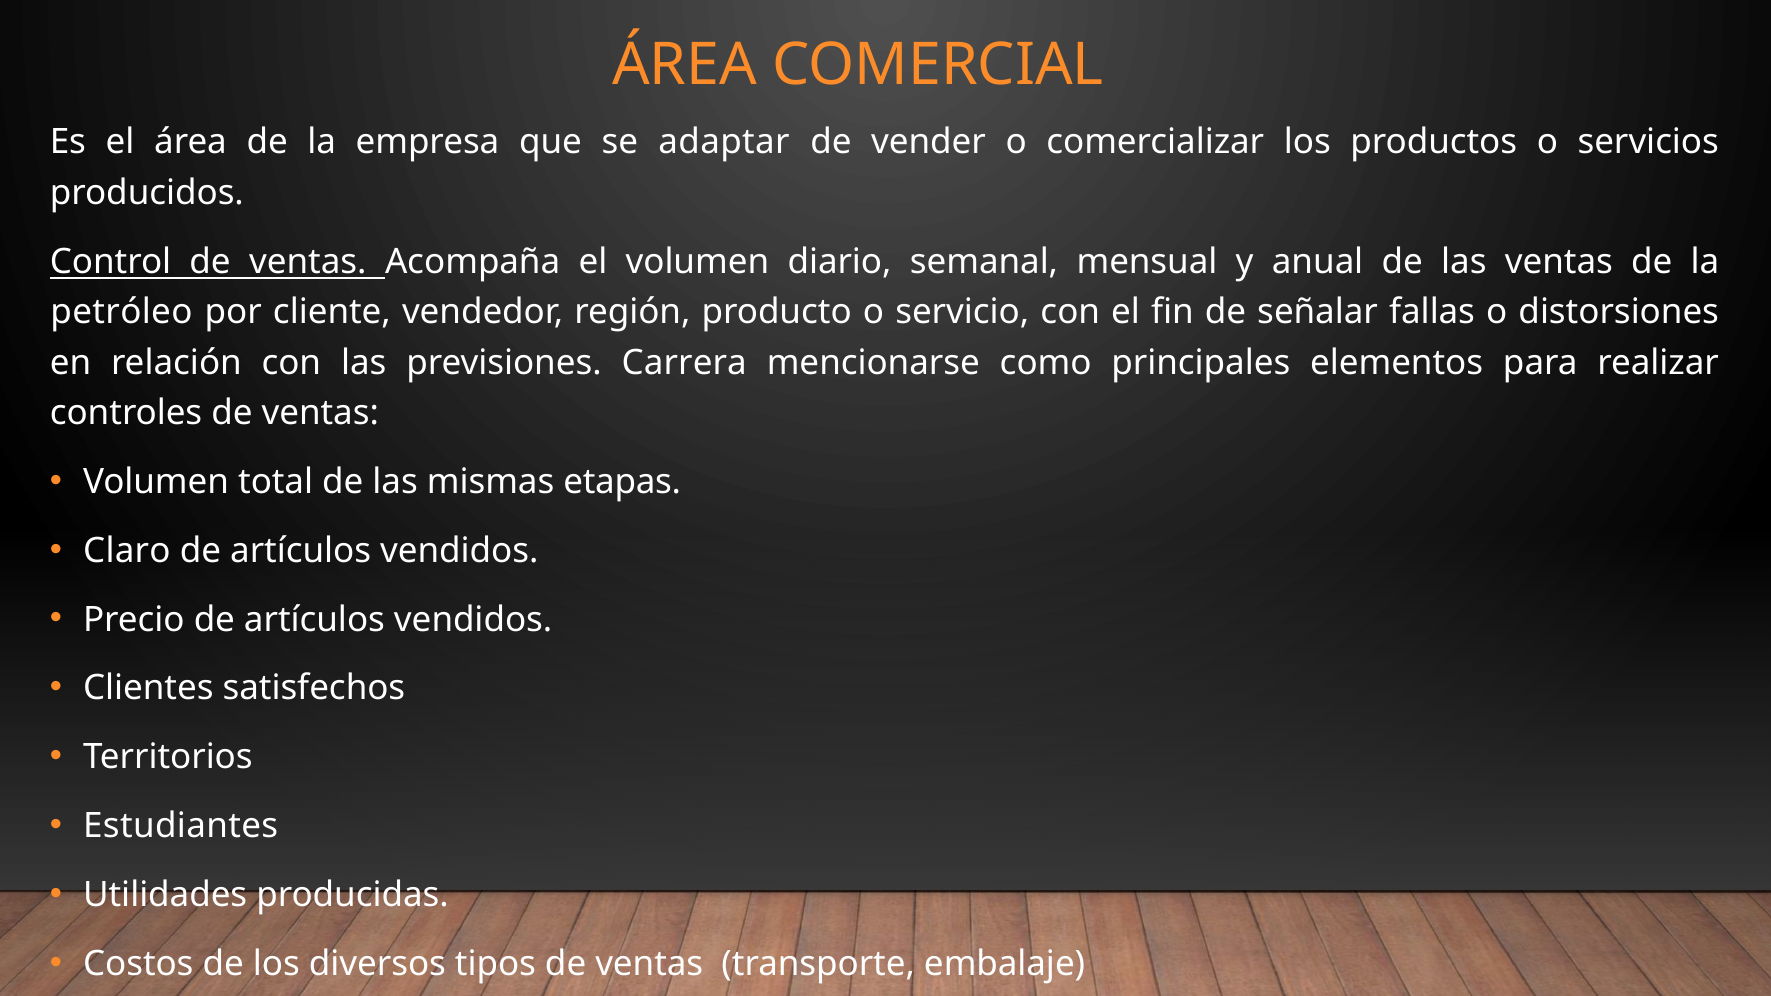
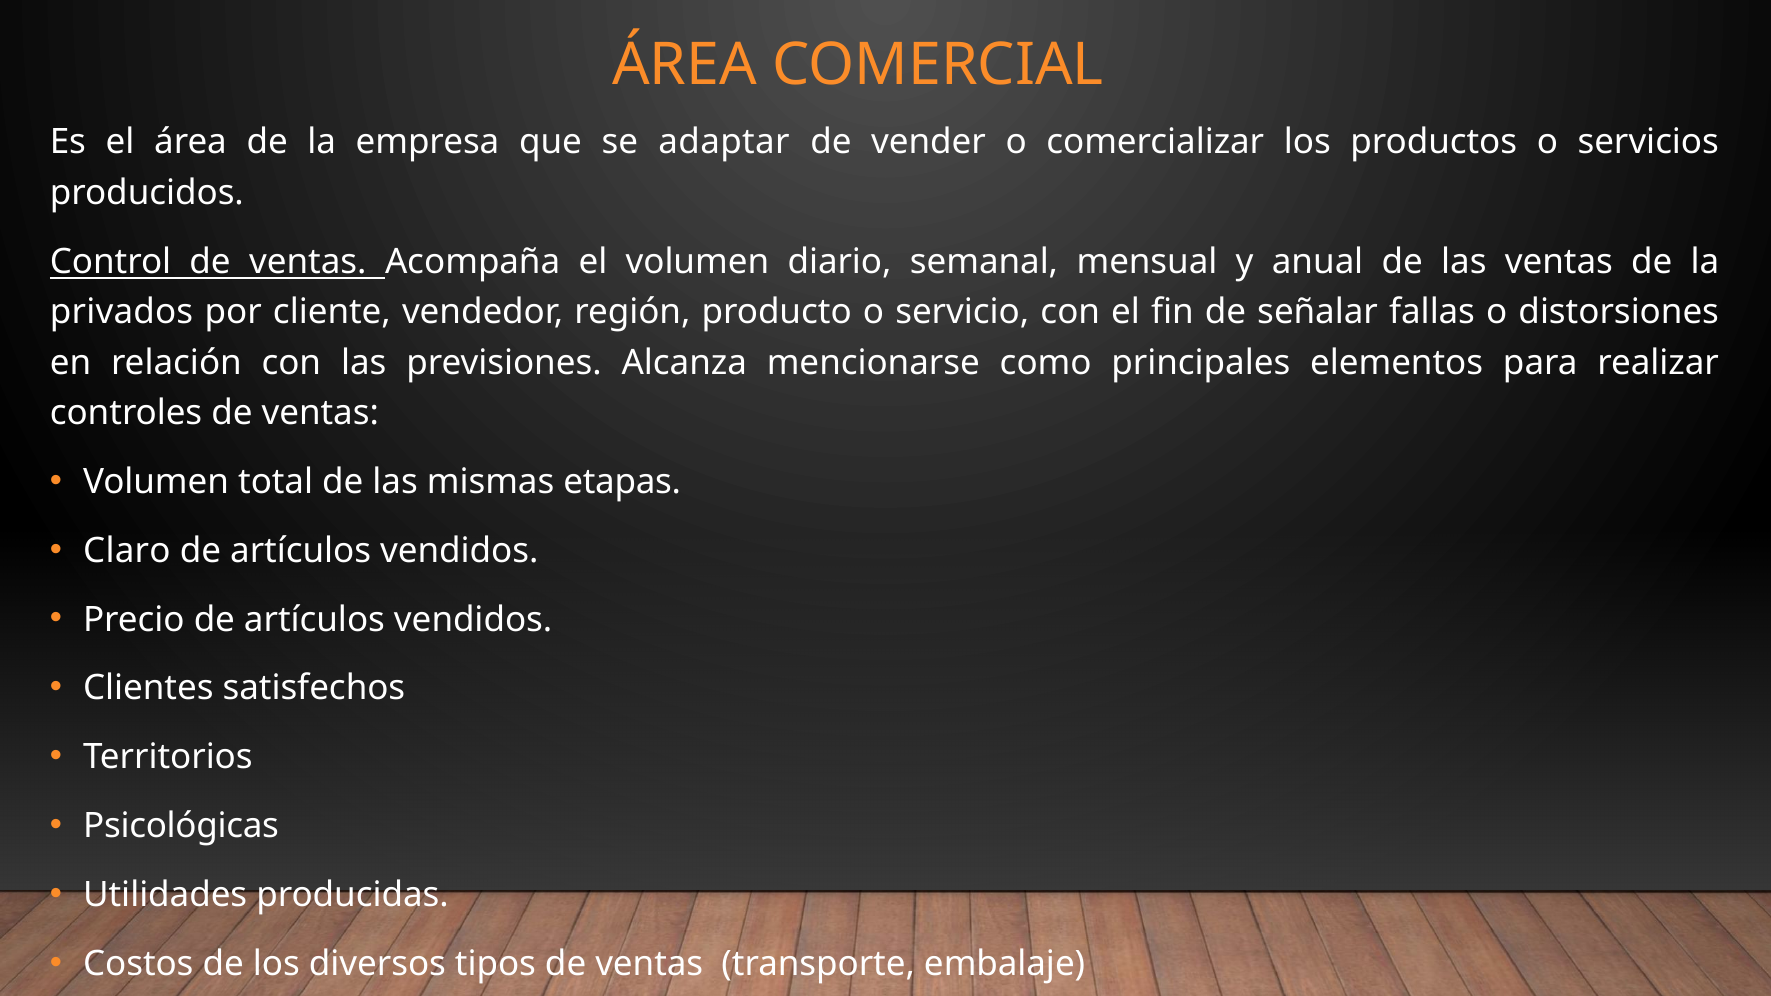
petróleo: petróleo -> privados
Carrera: Carrera -> Alcanza
Estudiantes: Estudiantes -> Psicológicas
